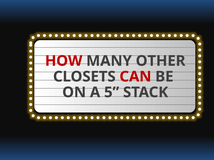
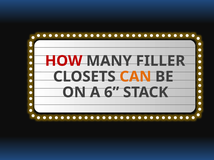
OTHER: OTHER -> FILLER
CAN colour: red -> orange
5: 5 -> 6
